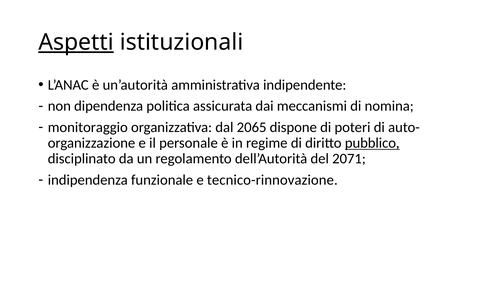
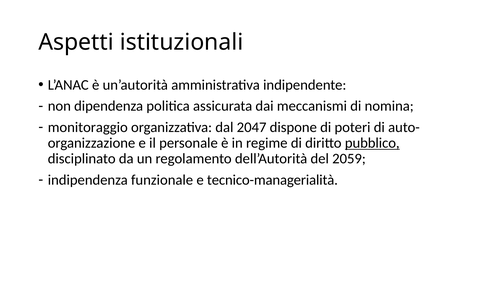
Aspetti underline: present -> none
2065: 2065 -> 2047
2071: 2071 -> 2059
tecnico-rinnovazione: tecnico-rinnovazione -> tecnico-managerialità
